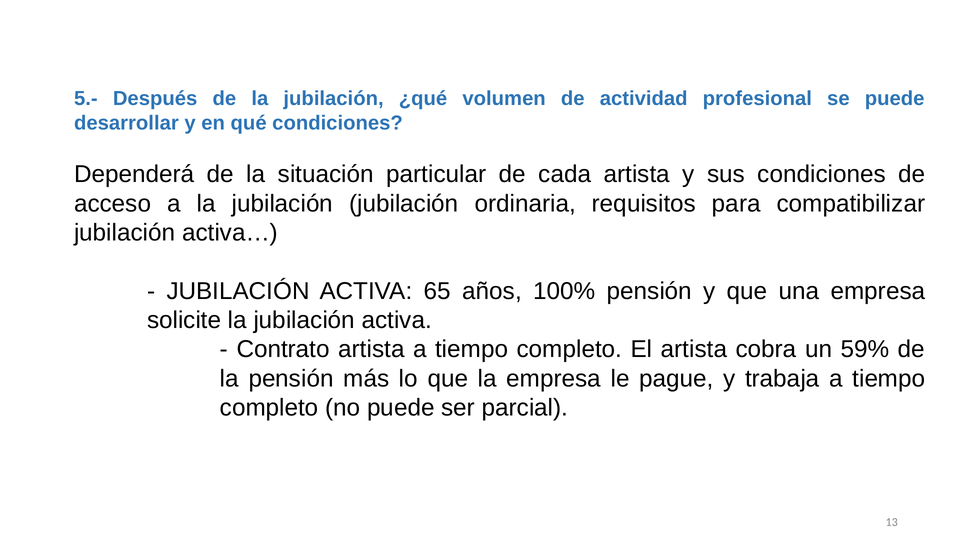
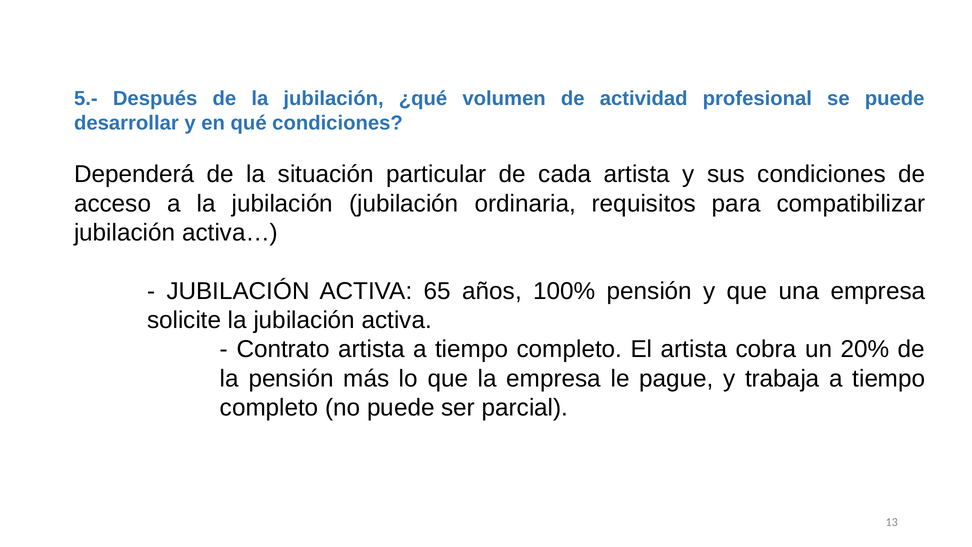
59%: 59% -> 20%
